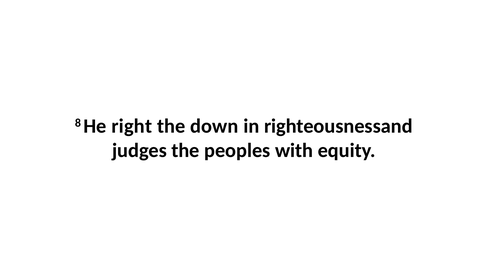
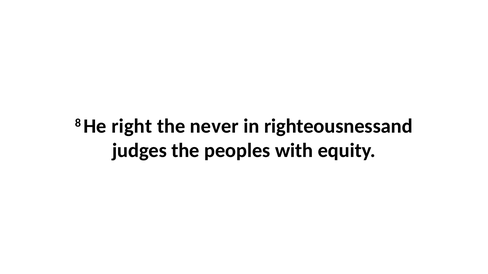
down: down -> never
